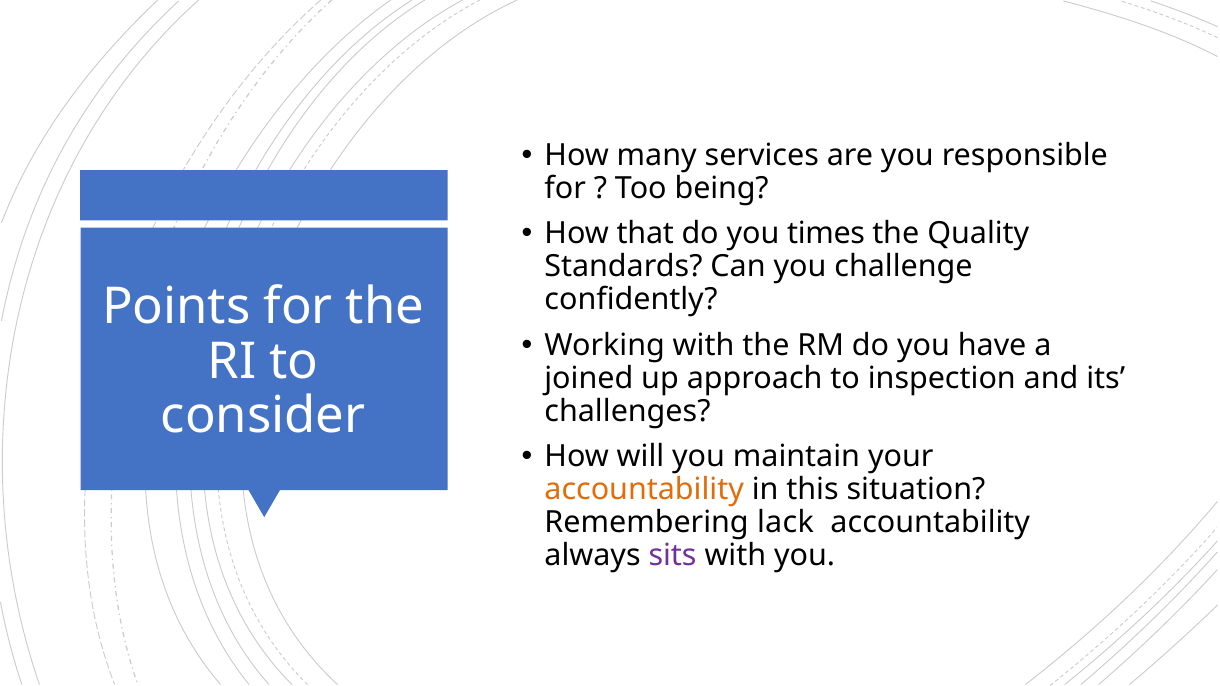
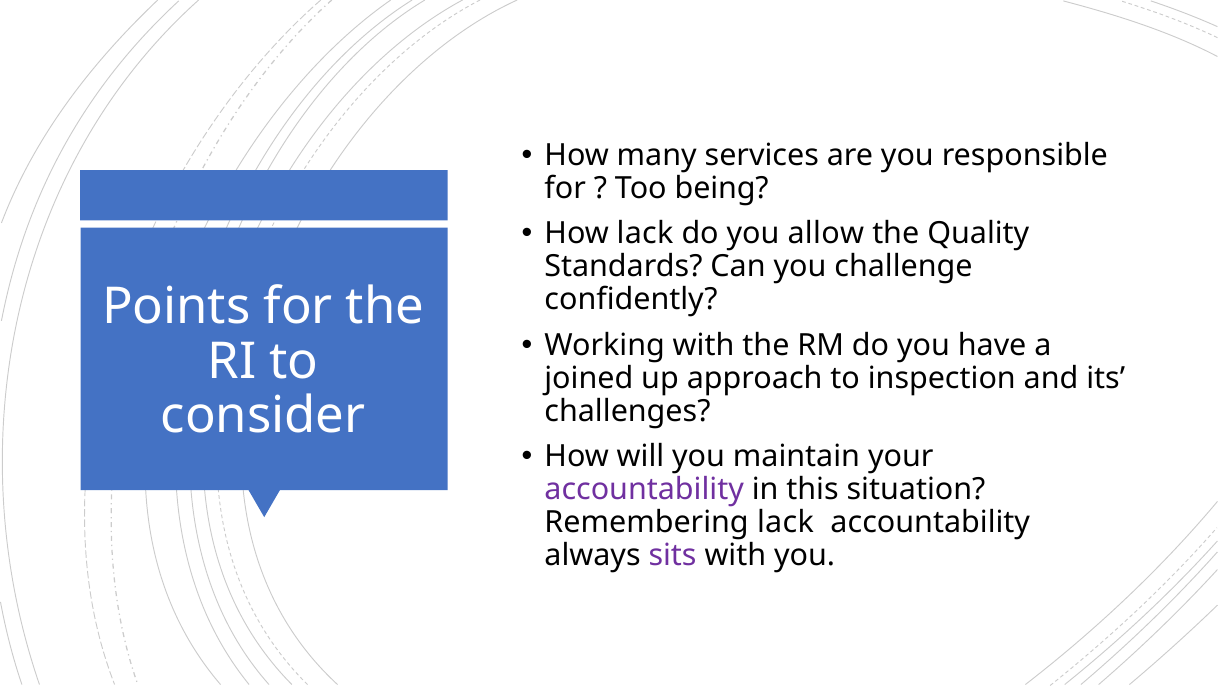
How that: that -> lack
times: times -> allow
accountability at (644, 490) colour: orange -> purple
